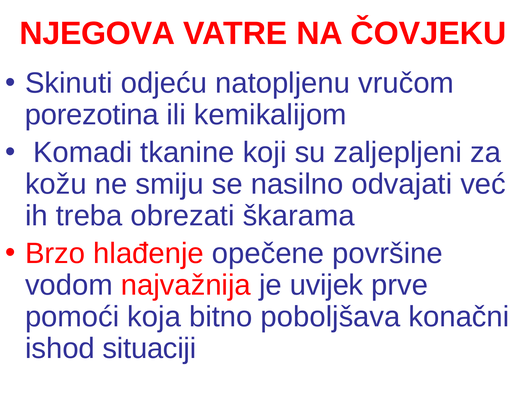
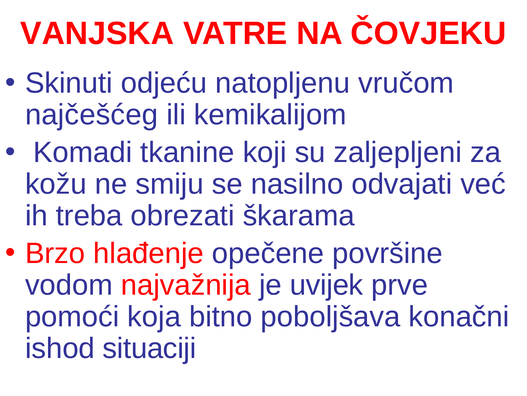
NJEGOVA: NJEGOVA -> VANJSKA
porezotina: porezotina -> najčešćeg
